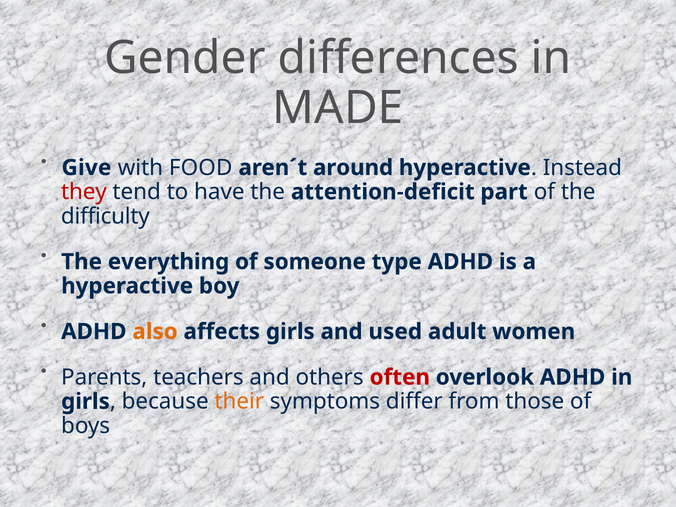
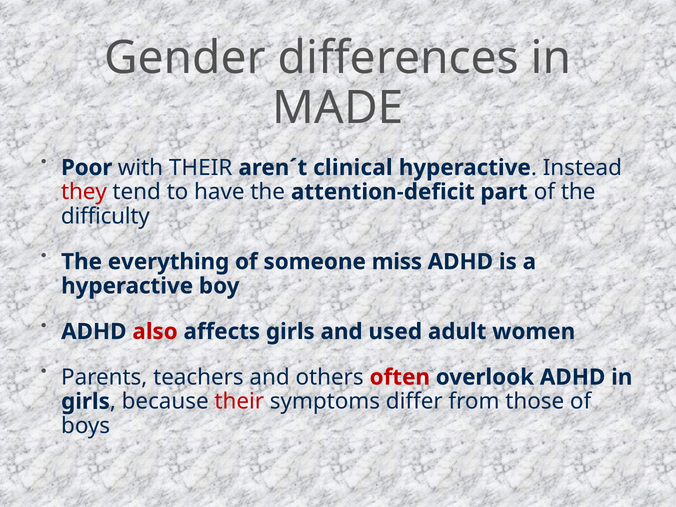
Give: Give -> Poor
with FOOD: FOOD -> THEIR
around: around -> clinical
type: type -> miss
also colour: orange -> red
their at (239, 401) colour: orange -> red
